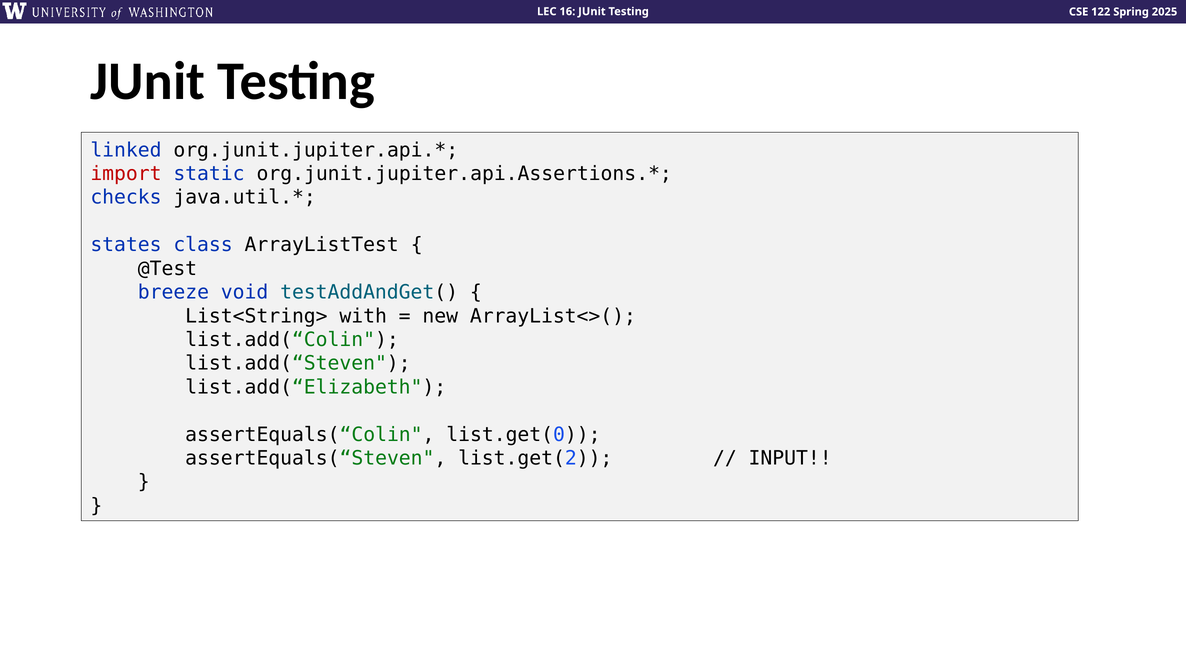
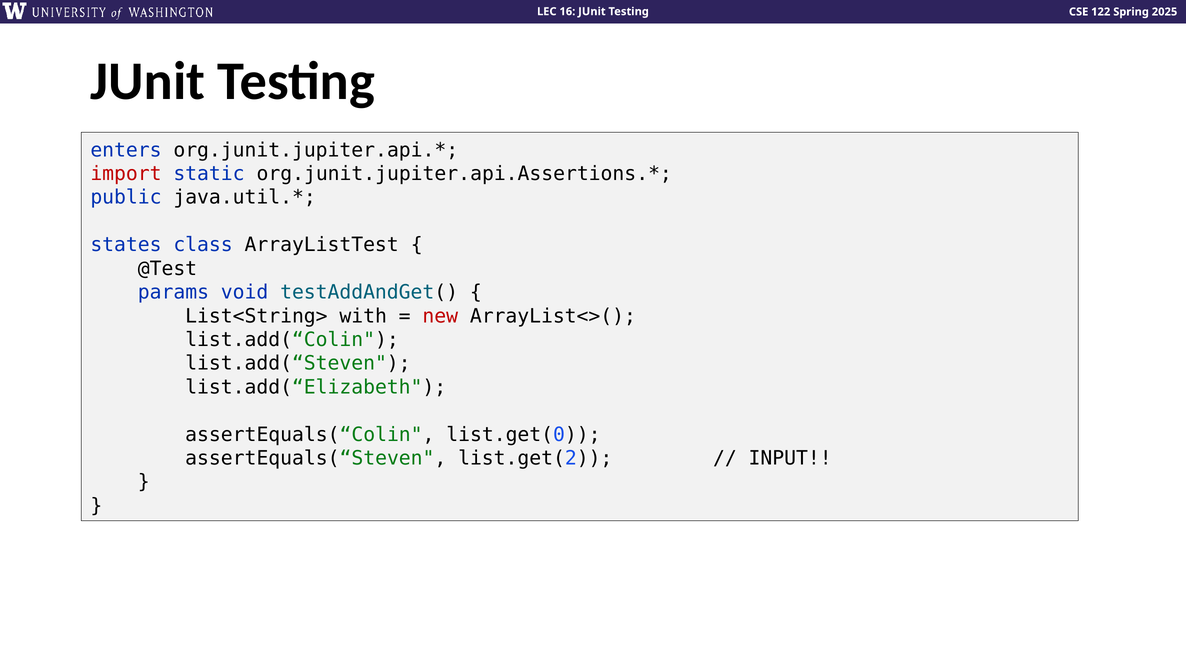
linked: linked -> enters
checks: checks -> public
breeze: breeze -> params
new colour: black -> red
